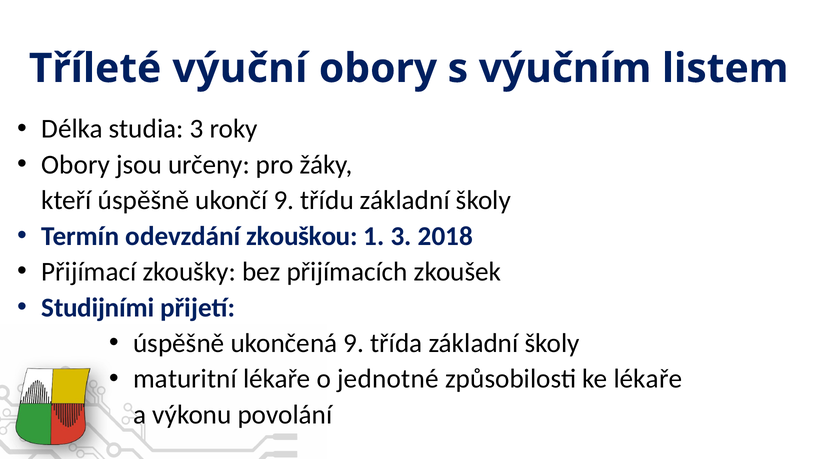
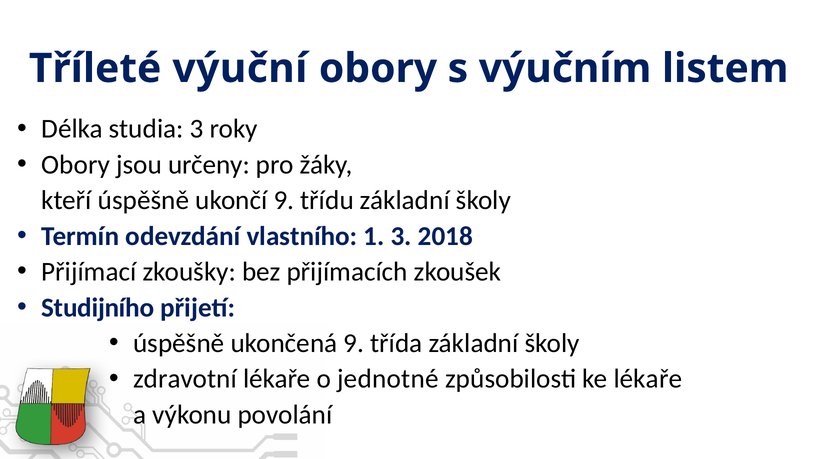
zkouškou: zkouškou -> vlastního
Studijními: Studijními -> Studijního
maturitní: maturitní -> zdravotní
